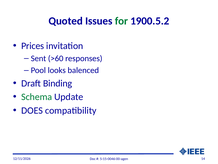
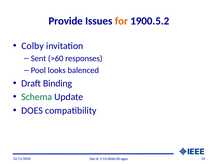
Quoted: Quoted -> Provide
for colour: green -> orange
Prices: Prices -> Colby
